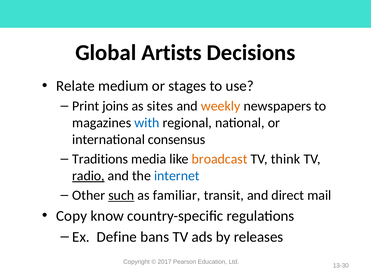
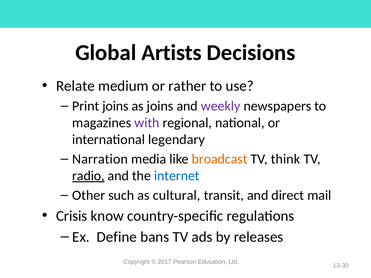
stages: stages -> rather
as sites: sites -> joins
weekly colour: orange -> purple
with colour: blue -> purple
consensus: consensus -> legendary
Traditions: Traditions -> Narration
such underline: present -> none
familiar: familiar -> cultural
Copy: Copy -> Crisis
